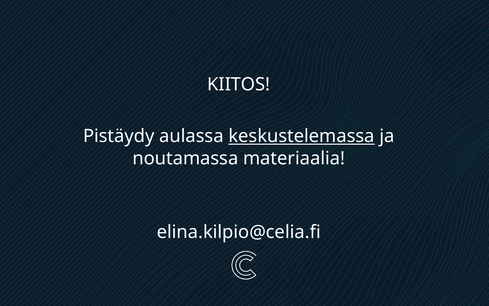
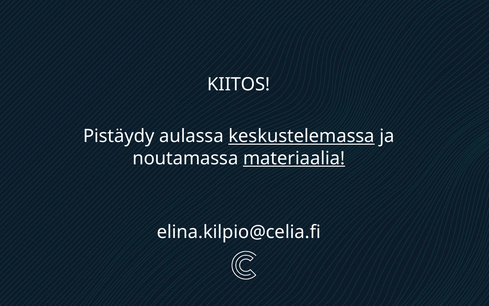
materiaalia underline: none -> present
